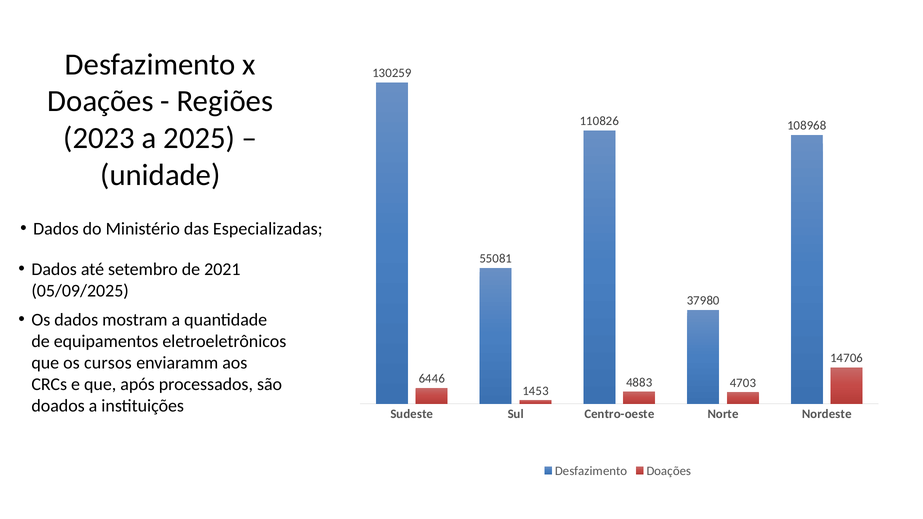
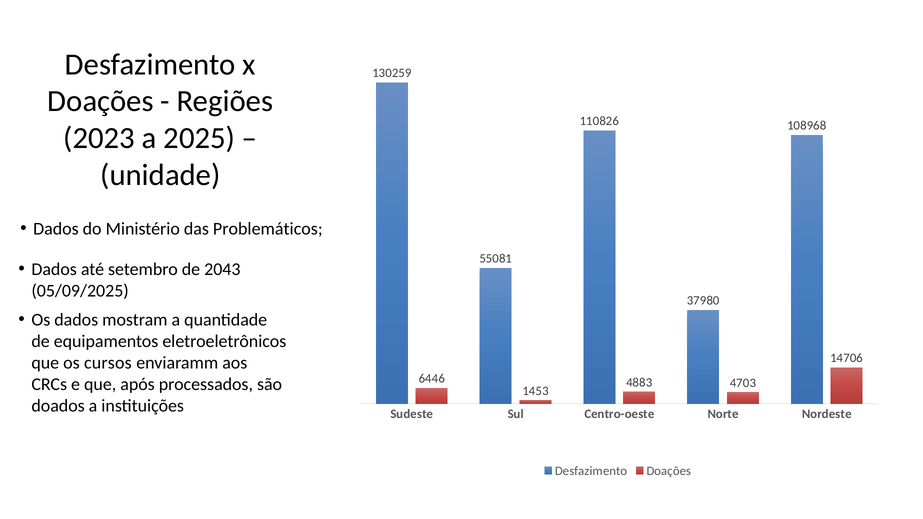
Especializadas: Especializadas -> Problemáticos
2021: 2021 -> 2043
